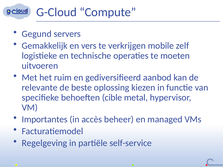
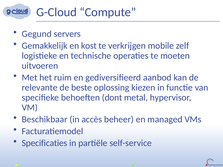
vers: vers -> kost
cible: cible -> dont
Importantes: Importantes -> Beschikbaar
Regelgeving: Regelgeving -> Specificaties
